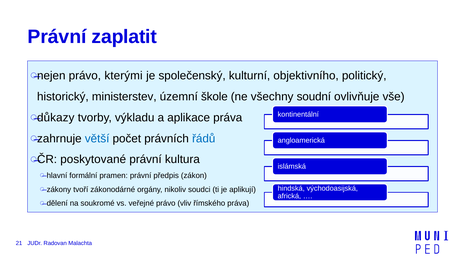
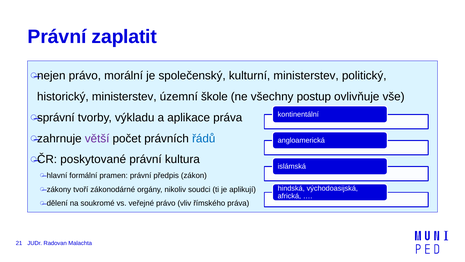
kterými: kterými -> morální
kulturní objektivního: objektivního -> ministerstev
soudní: soudní -> postup
důkazy: důkazy -> správní
větší colour: blue -> purple
